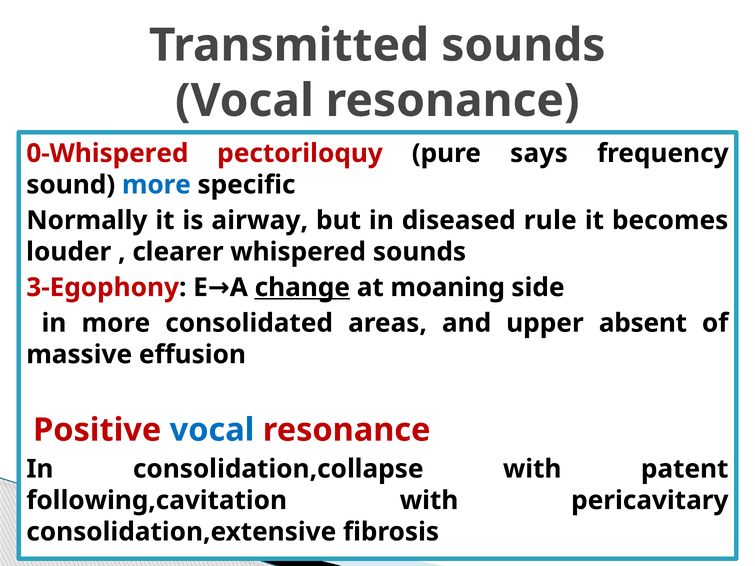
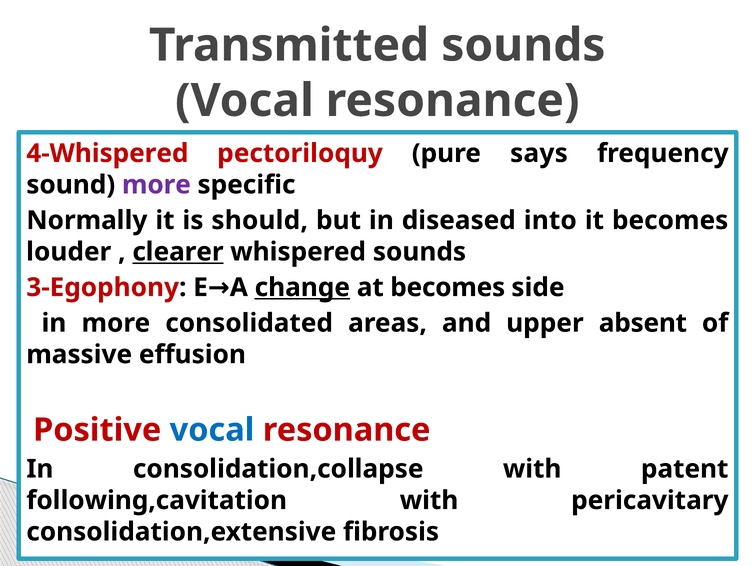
0-Whispered: 0-Whispered -> 4-Whispered
more at (156, 185) colour: blue -> purple
airway: airway -> should
rule: rule -> into
clearer underline: none -> present
at moaning: moaning -> becomes
